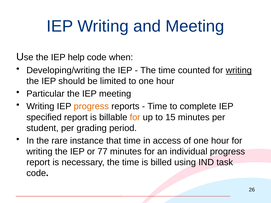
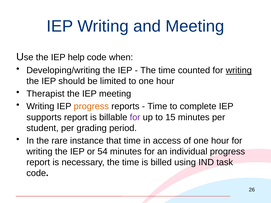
Particular: Particular -> Therapist
specified: specified -> supports
for at (135, 117) colour: orange -> purple
77: 77 -> 54
